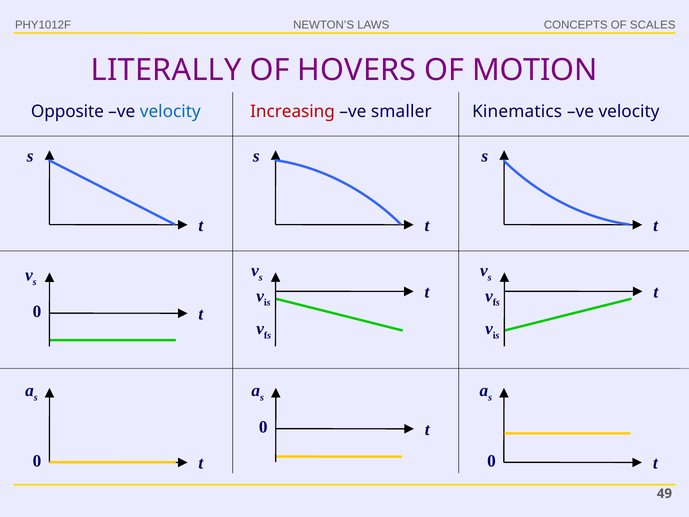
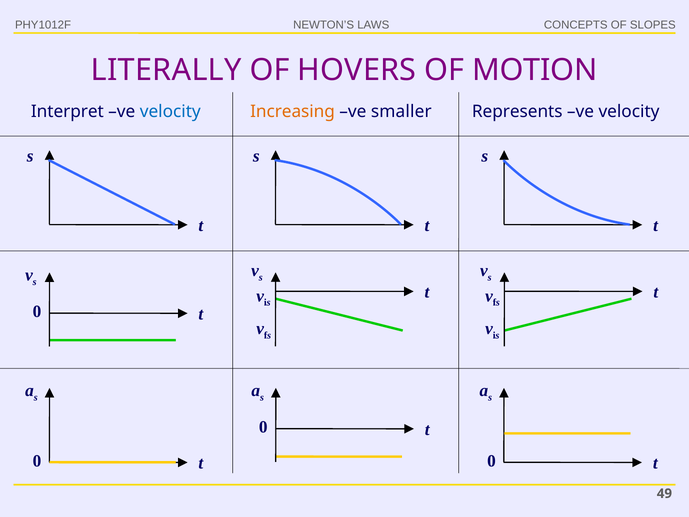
SCALES: SCALES -> SLOPES
Opposite: Opposite -> Interpret
Increasing colour: red -> orange
Kinematics: Kinematics -> Represents
